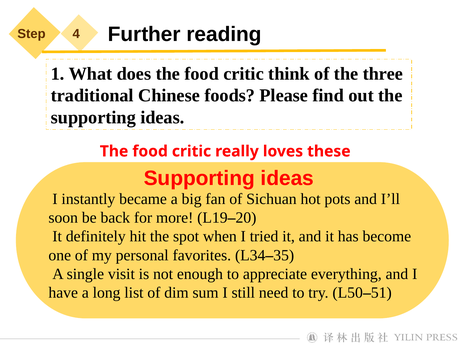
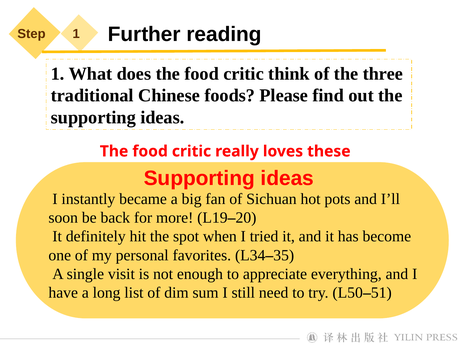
Step 4: 4 -> 1
